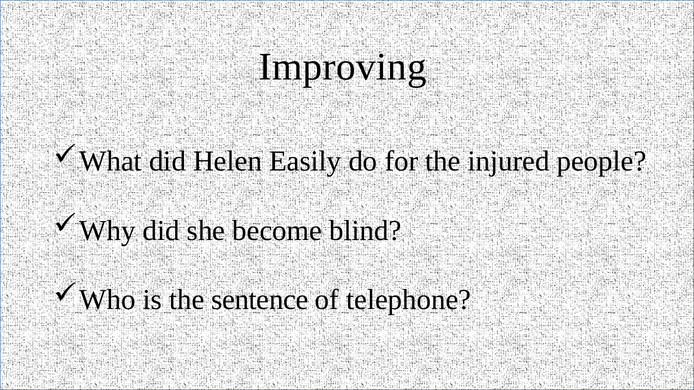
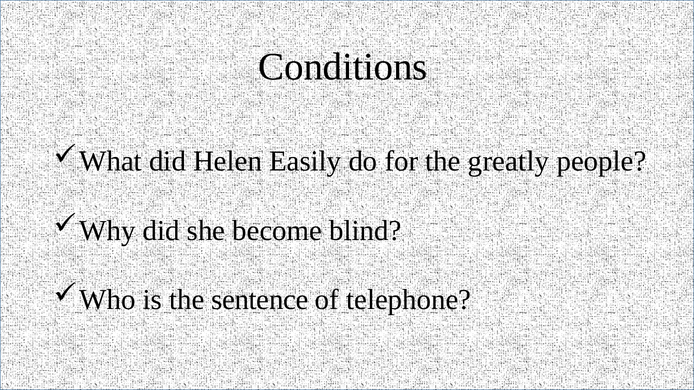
Improving: Improving -> Conditions
injured: injured -> greatly
